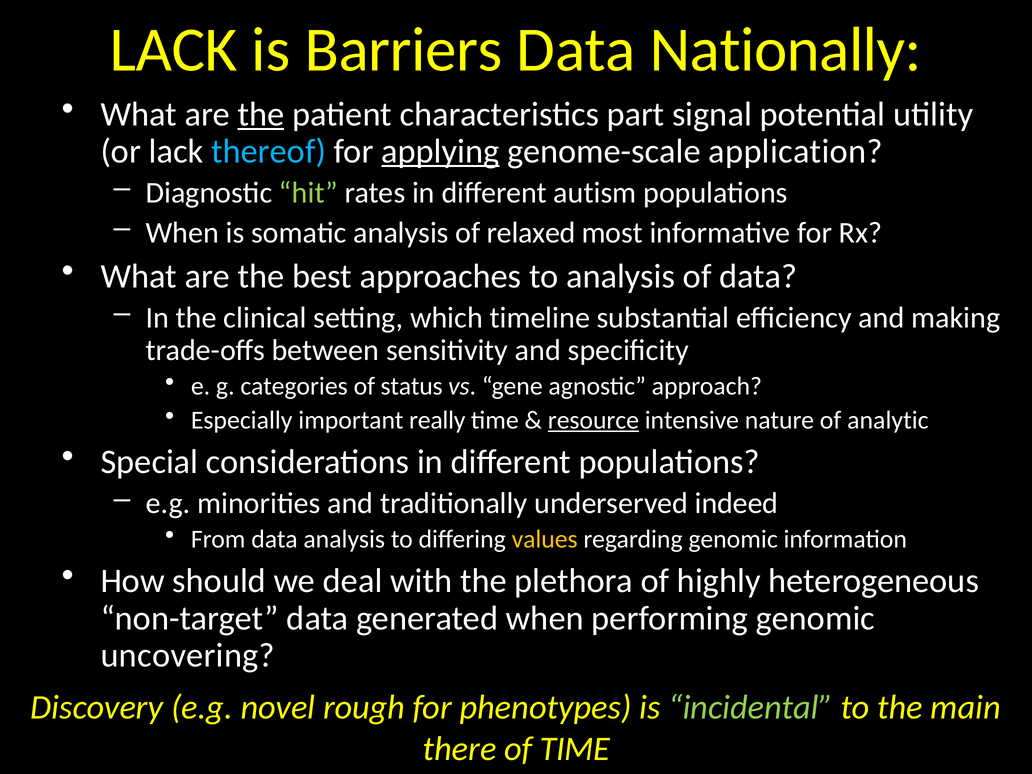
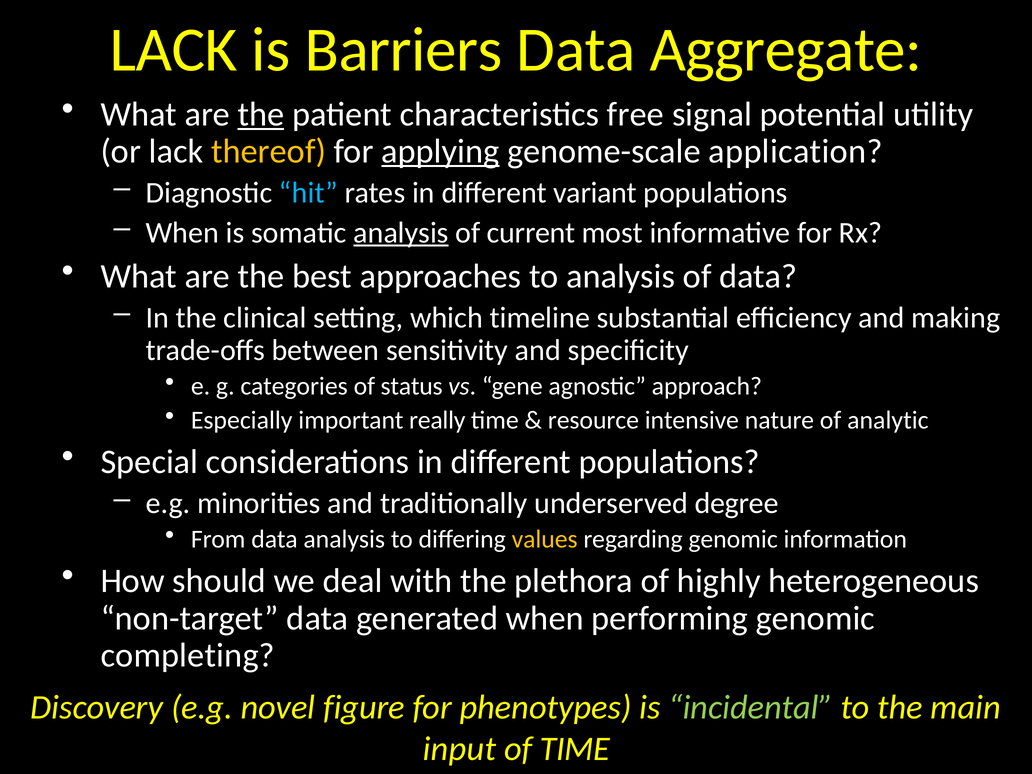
Nationally: Nationally -> Aggregate
part: part -> free
thereof colour: light blue -> yellow
hit colour: light green -> light blue
autism: autism -> variant
analysis at (401, 233) underline: none -> present
relaxed: relaxed -> current
resource underline: present -> none
indeed: indeed -> degree
uncovering: uncovering -> completing
rough: rough -> figure
there: there -> input
